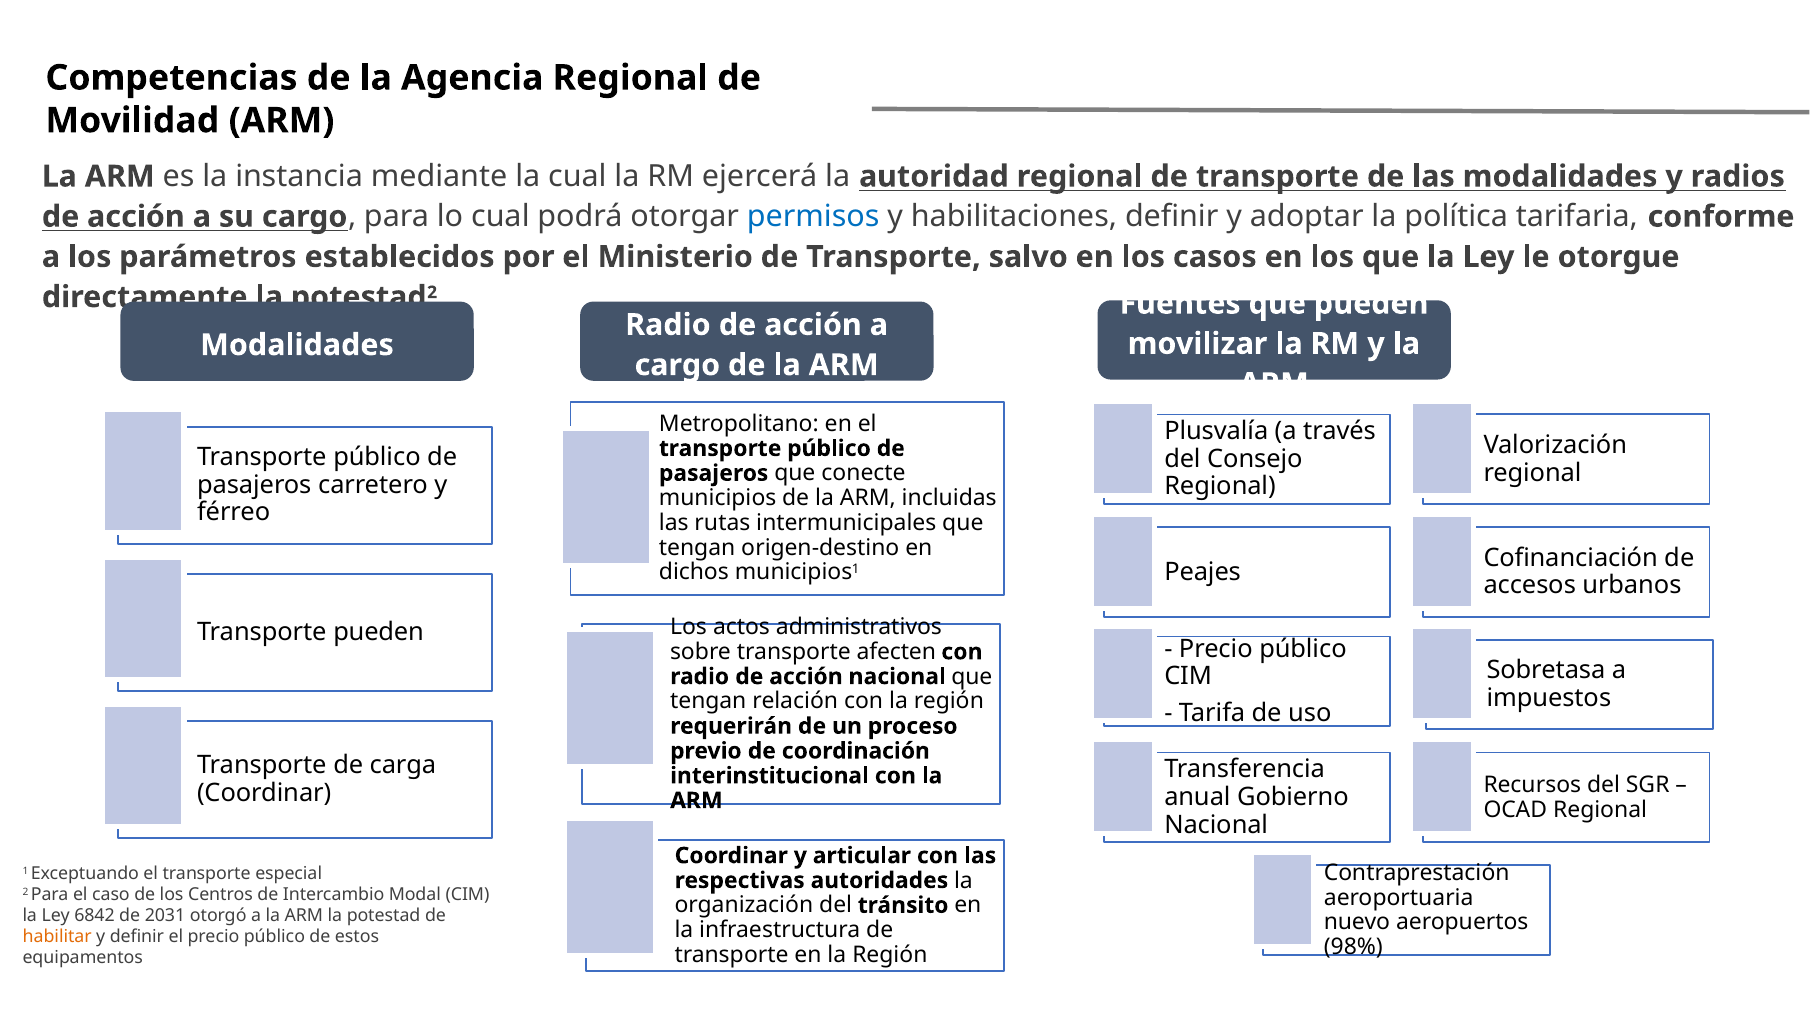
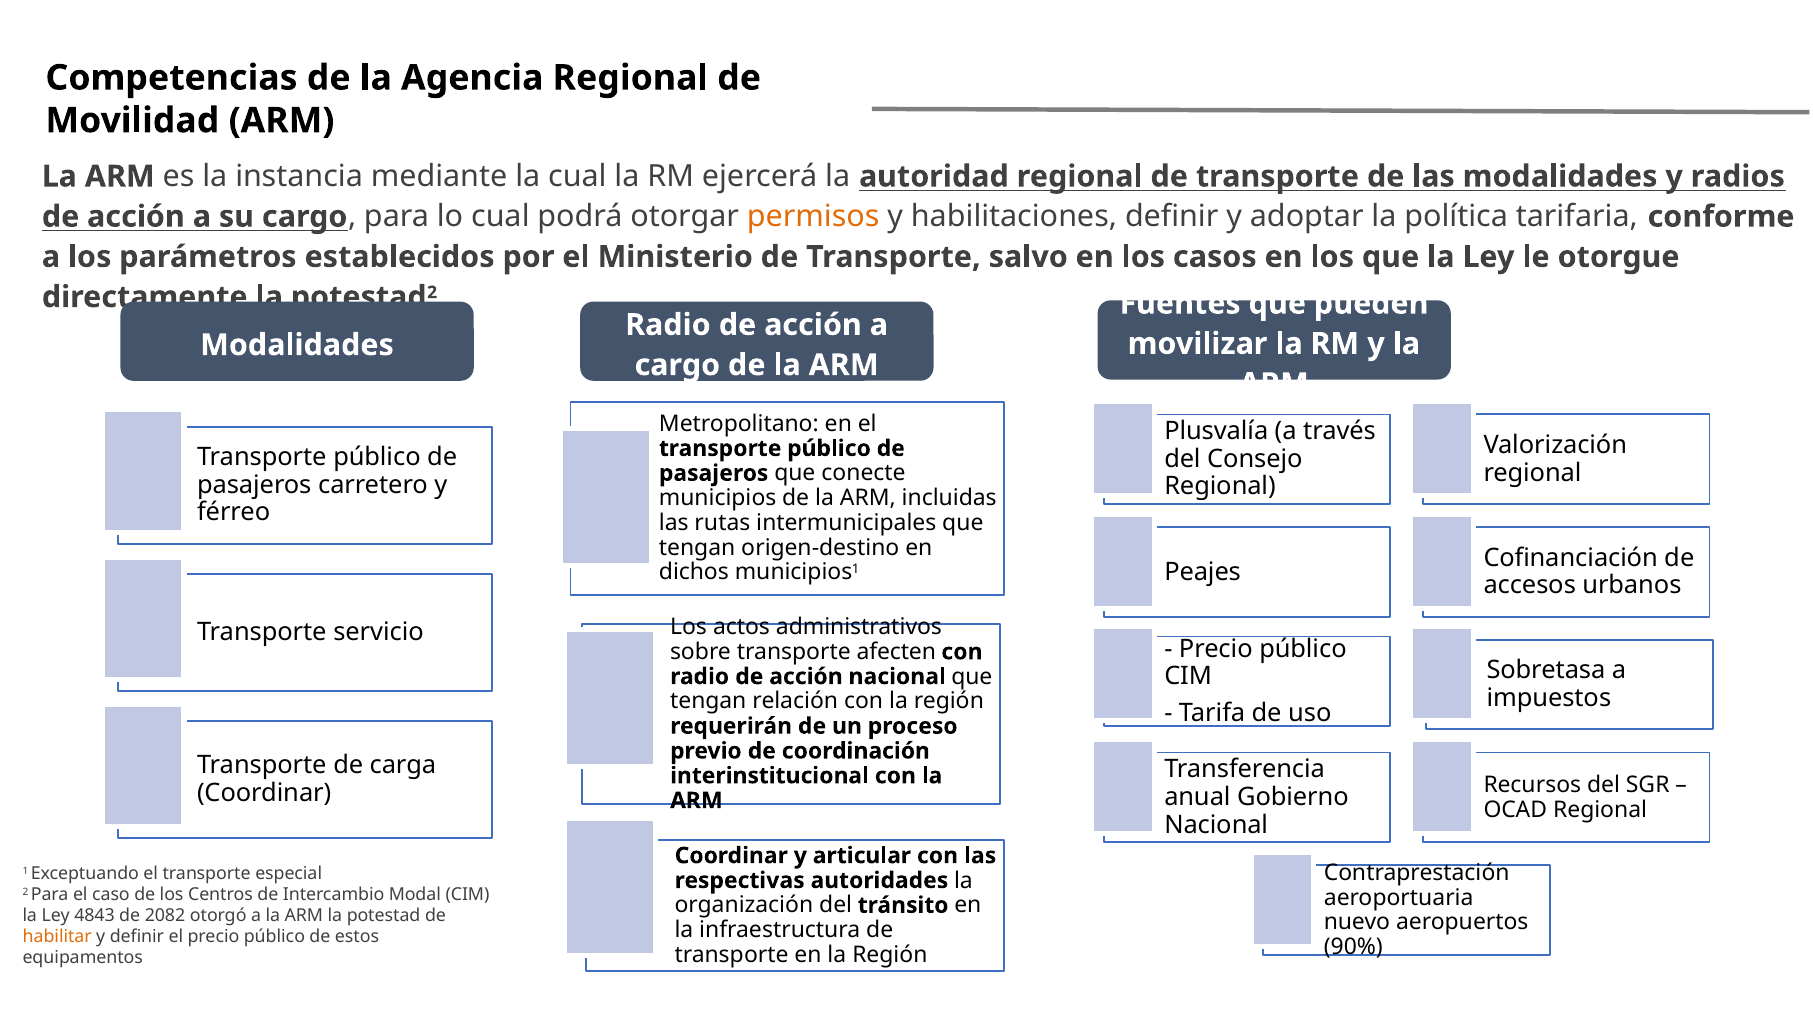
permisos colour: blue -> orange
Transporte pueden: pueden -> servicio
6842: 6842 -> 4843
2031: 2031 -> 2082
98%: 98% -> 90%
